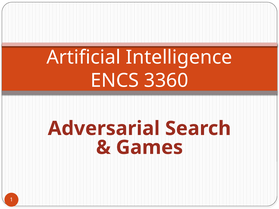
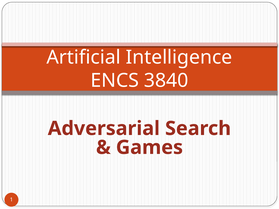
3360: 3360 -> 3840
